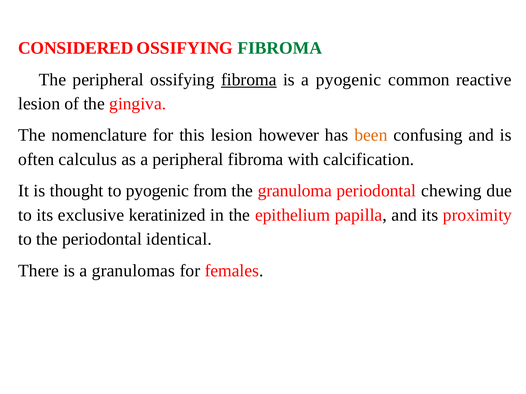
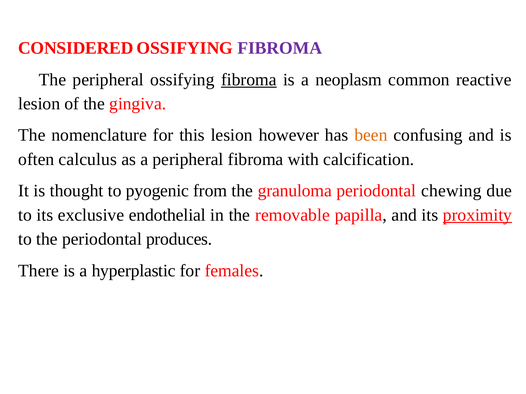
FIBROMA at (280, 48) colour: green -> purple
a pyogenic: pyogenic -> neoplasm
keratinized: keratinized -> endothelial
epithelium: epithelium -> removable
proximity underline: none -> present
identical: identical -> produces
granulomas: granulomas -> hyperplastic
